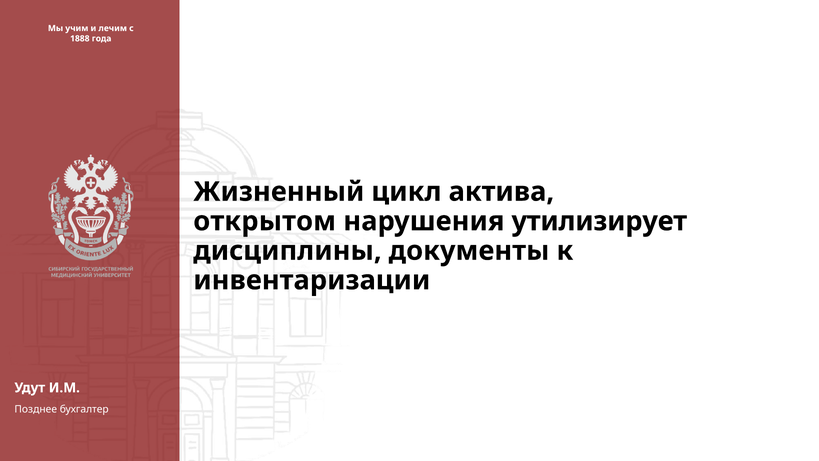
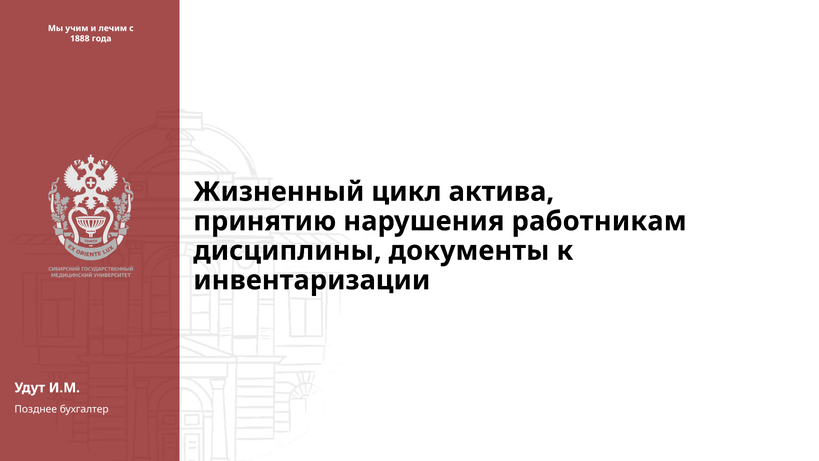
открытом: открытом -> принятию
утилизирует: утилизирует -> работникам
